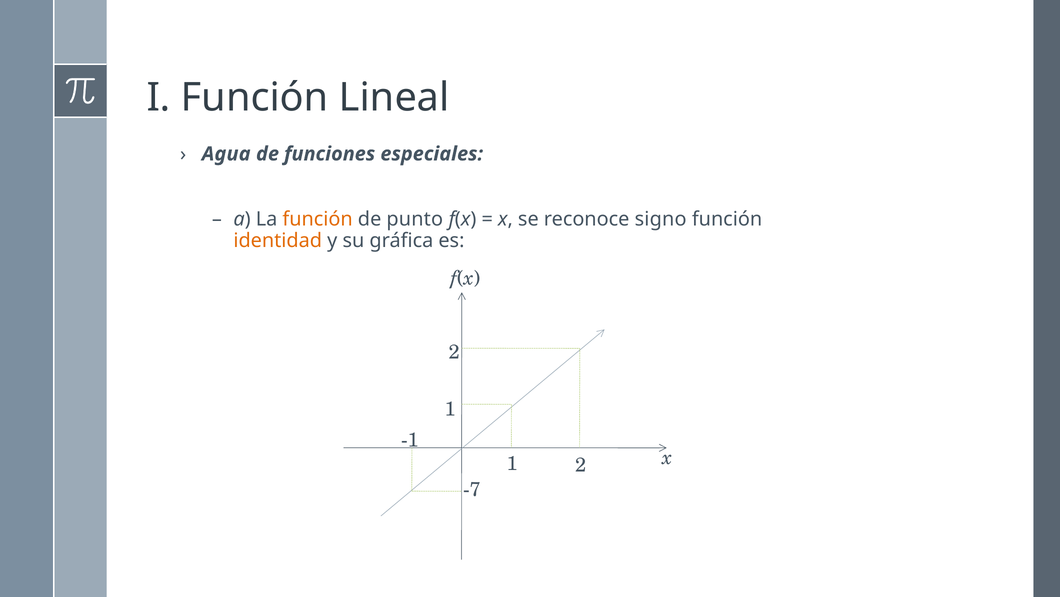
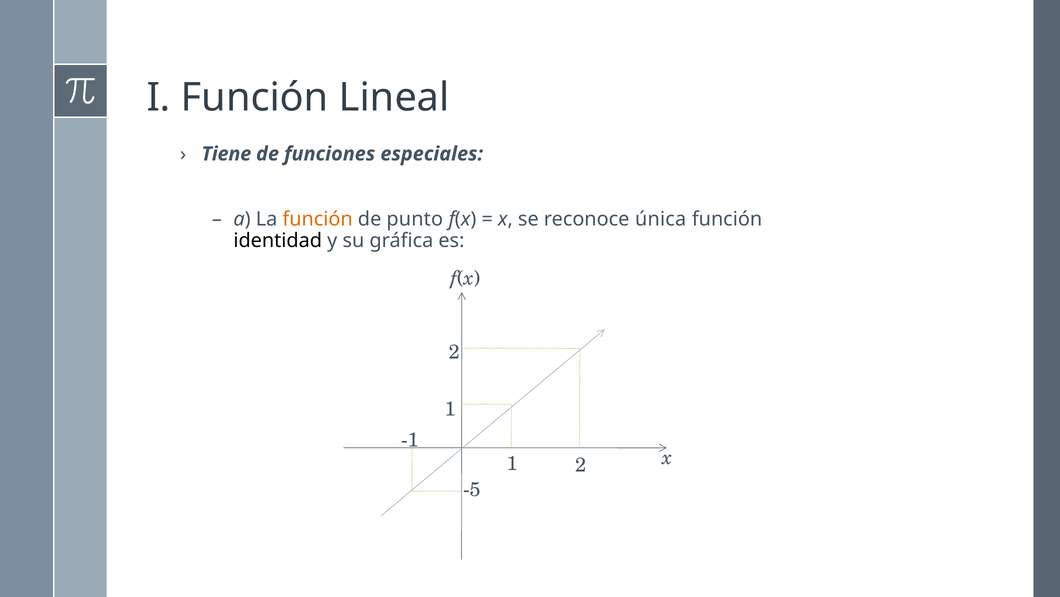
Agua: Agua -> Tiene
signo: signo -> única
identidad colour: orange -> black
-7: -7 -> -5
